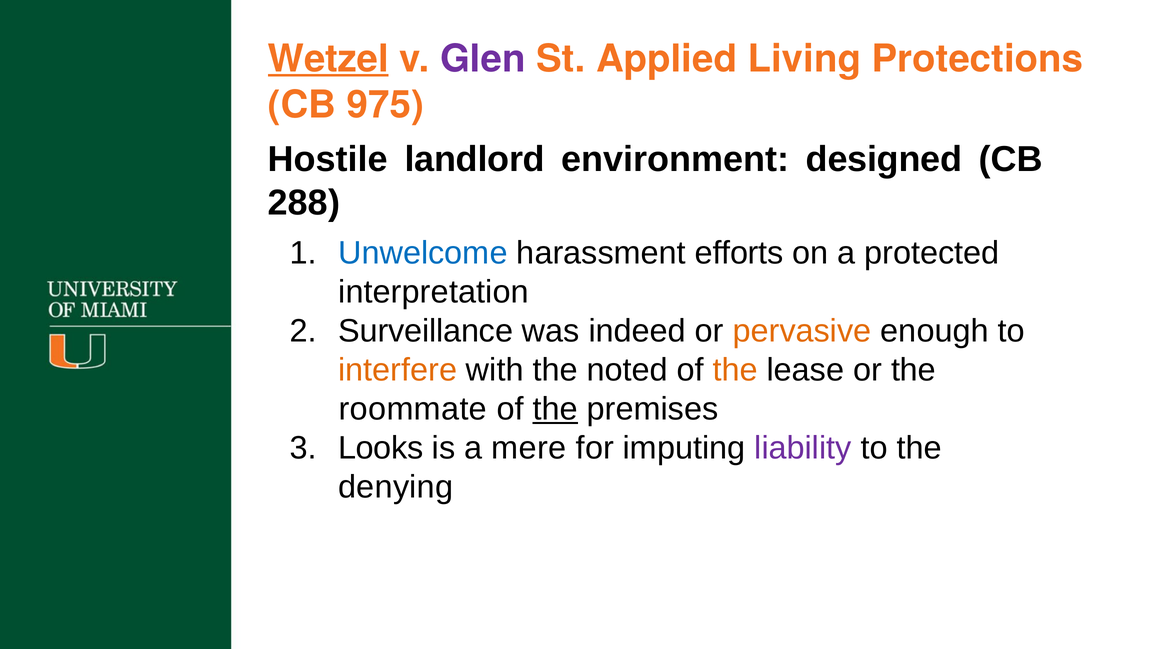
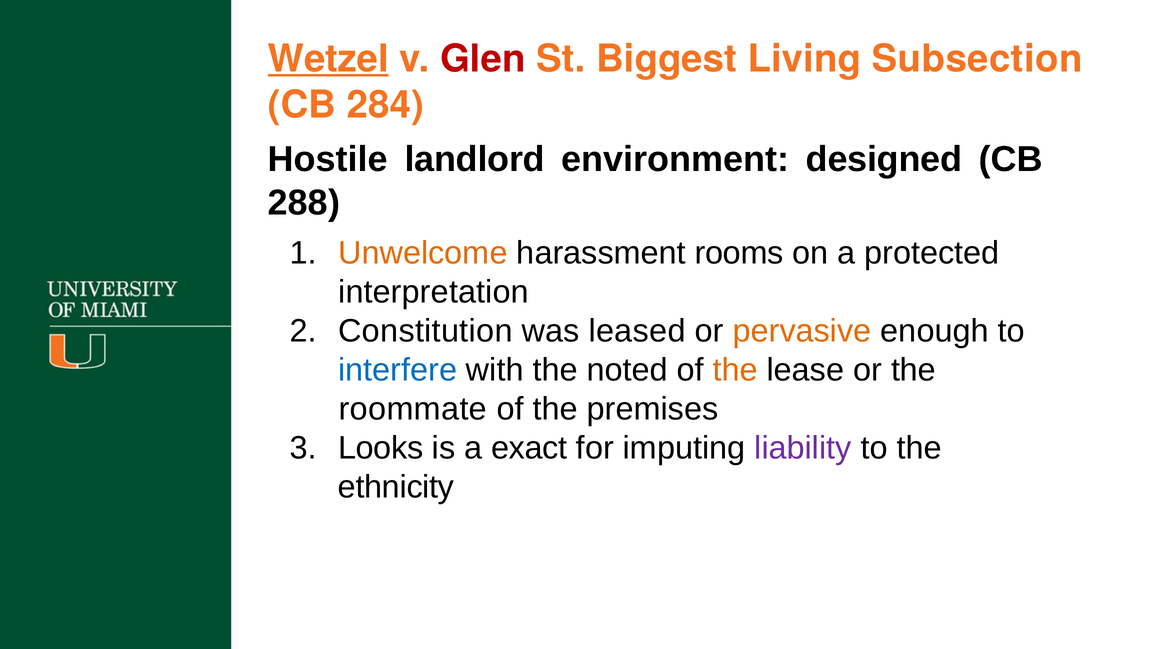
Glen colour: purple -> red
Applied: Applied -> Biggest
Protections: Protections -> Subsection
975: 975 -> 284
Unwelcome colour: blue -> orange
efforts: efforts -> rooms
Surveillance: Surveillance -> Constitution
indeed: indeed -> leased
interfere colour: orange -> blue
the at (555, 409) underline: present -> none
mere: mere -> exact
denying: denying -> ethnicity
